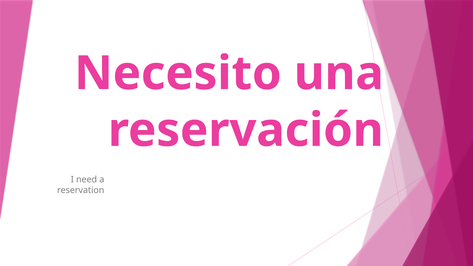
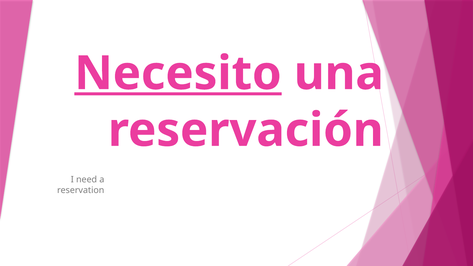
Necesito underline: none -> present
